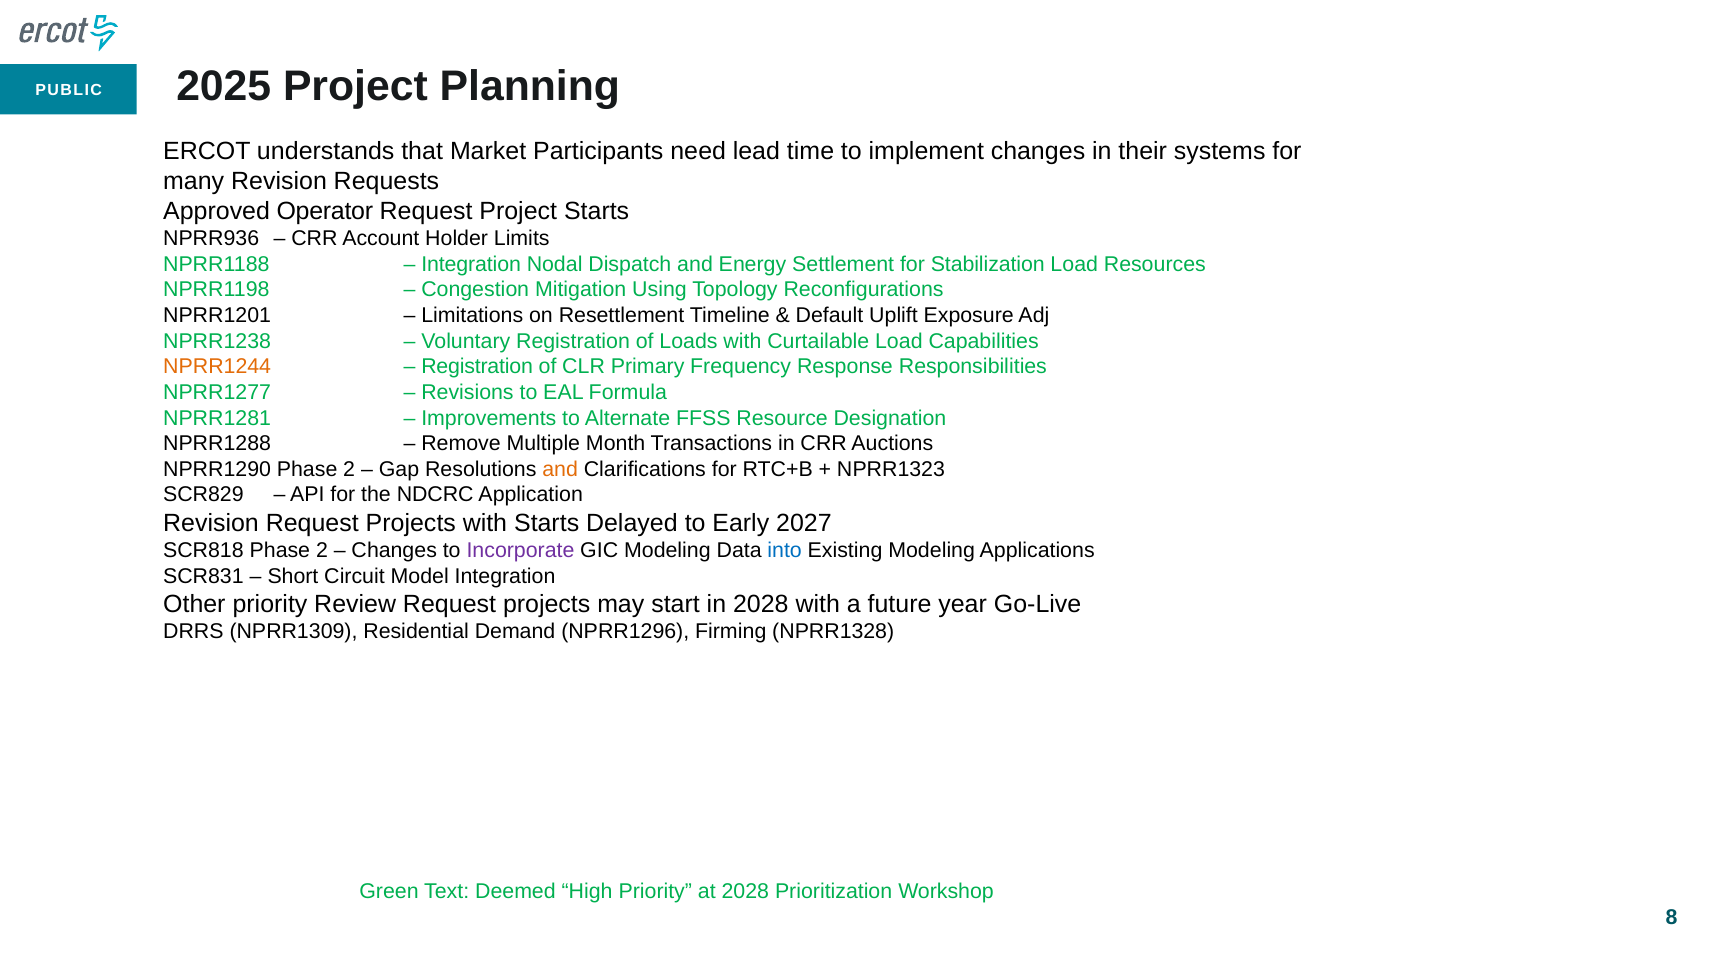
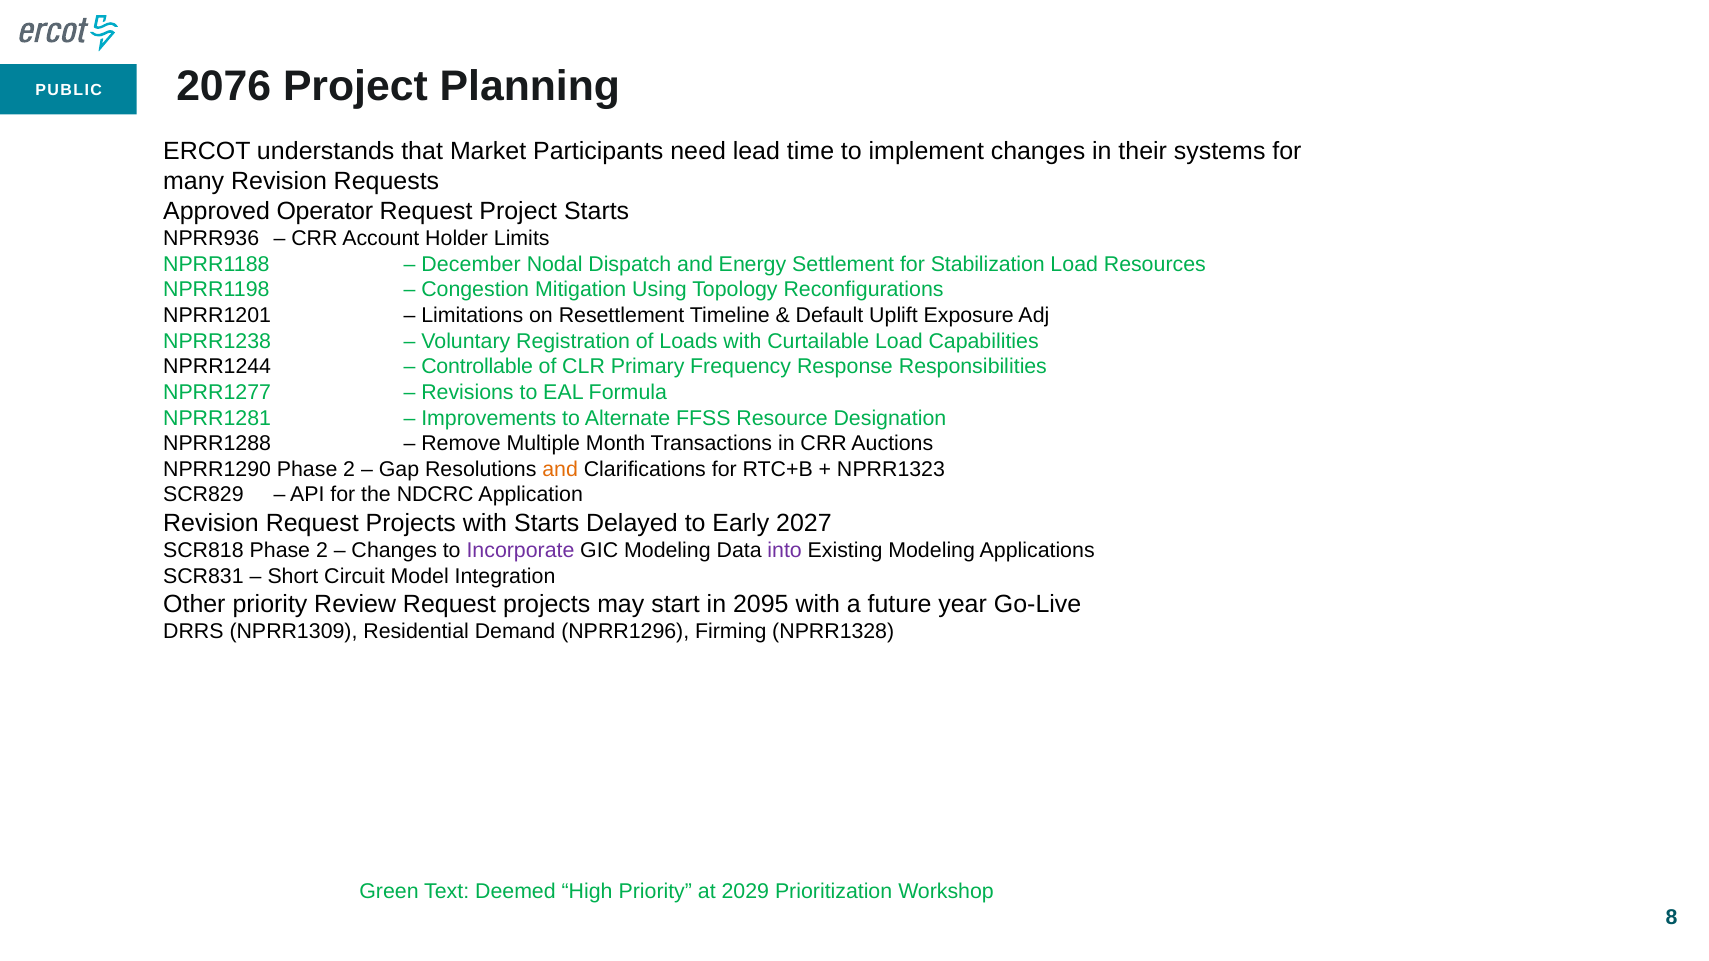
2025: 2025 -> 2076
Integration at (471, 264): Integration -> December
NPRR1244 colour: orange -> black
Registration at (477, 367): Registration -> Controllable
into colour: blue -> purple
in 2028: 2028 -> 2095
at 2028: 2028 -> 2029
